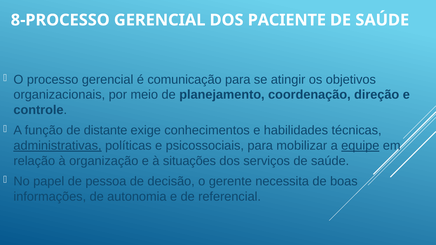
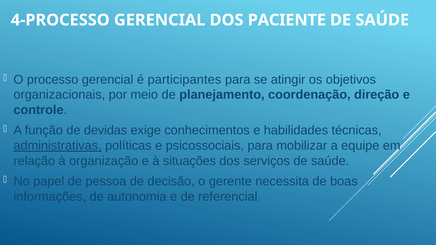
8-PROCESSO: 8-PROCESSO -> 4-PROCESSO
comunicação: comunicação -> participantes
distante: distante -> devidas
equipe underline: present -> none
